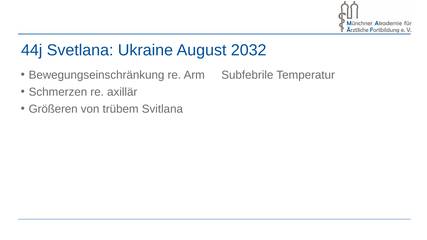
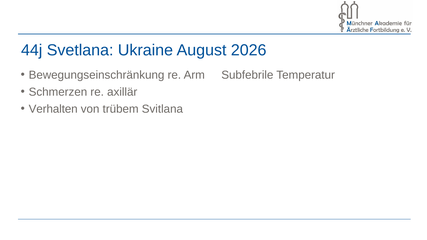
2032: 2032 -> 2026
Größeren: Größeren -> Verhalten
